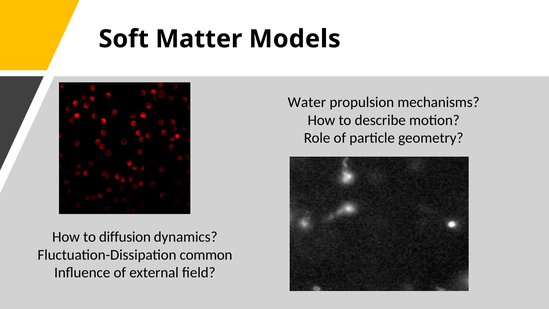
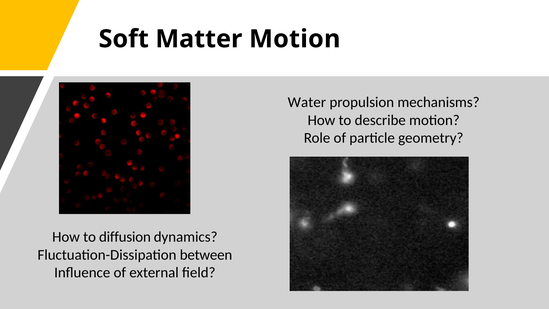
Matter Models: Models -> Motion
common: common -> between
